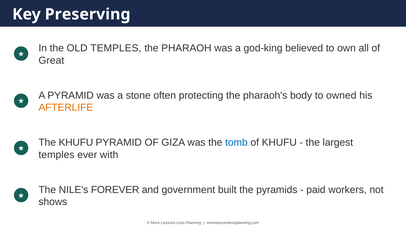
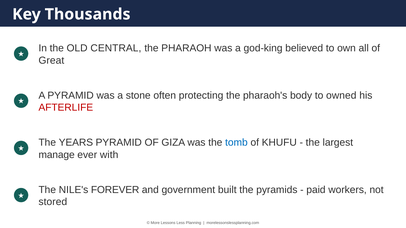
Preserving: Preserving -> Thousands
OLD TEMPLES: TEMPLES -> CENTRAL
AFTERLIFE colour: orange -> red
The KHUFU: KHUFU -> YEARS
temples at (57, 155): temples -> manage
shows: shows -> stored
